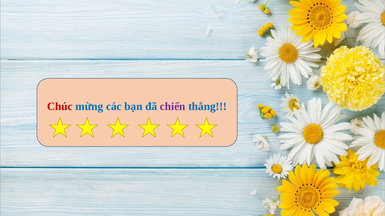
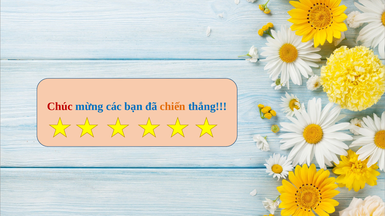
chiến colour: purple -> orange
